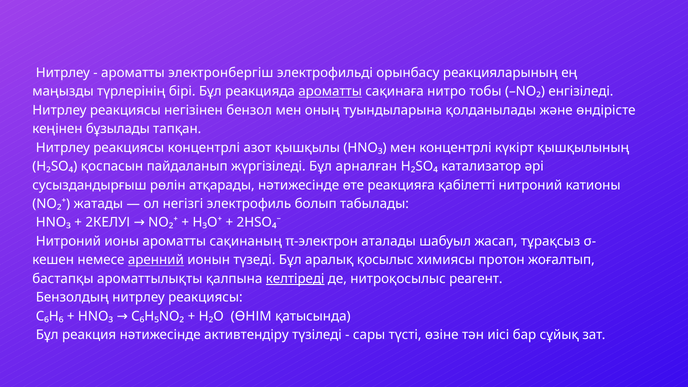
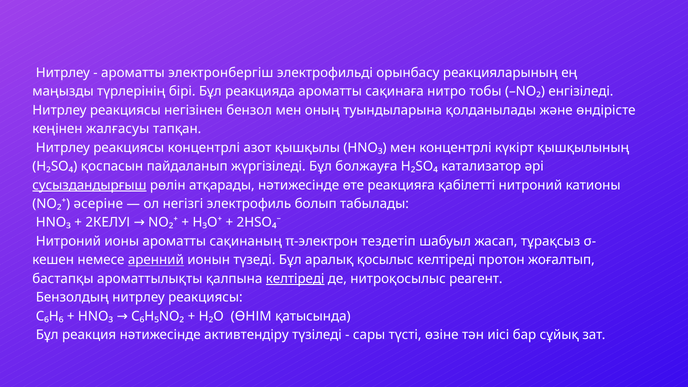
ароматты at (330, 91) underline: present -> none
бұзылады: бұзылады -> жалғасуы
арналған: арналған -> болжауға
сусыздандырғыш underline: none -> present
жатады: жатады -> әсеріне
аталады: аталады -> тездетіп
қосылыс химиясы: химиясы -> келтіреді
